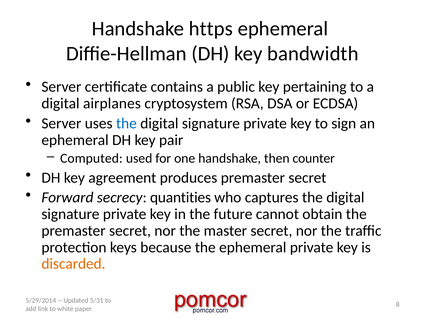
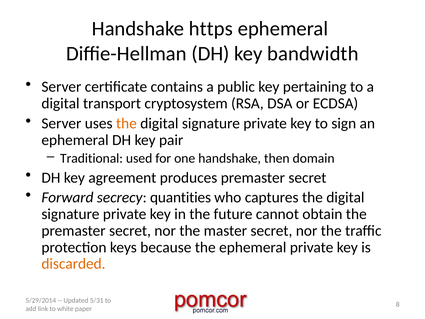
airplanes: airplanes -> transport
the at (126, 123) colour: blue -> orange
Computed: Computed -> Traditional
counter: counter -> domain
